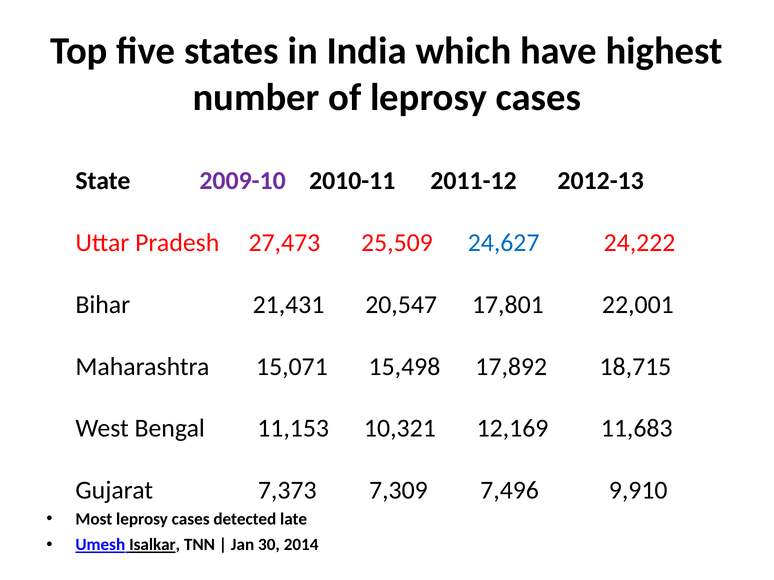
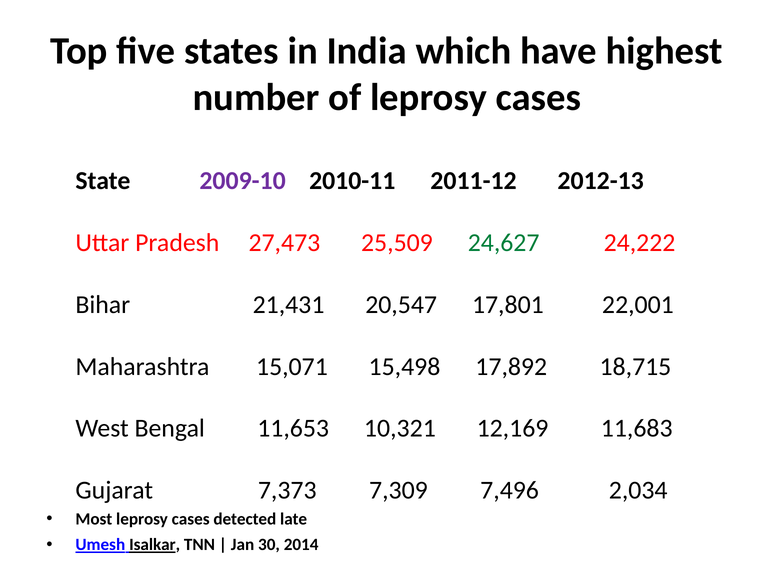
24,627 colour: blue -> green
11,153: 11,153 -> 11,653
9,910: 9,910 -> 2,034
